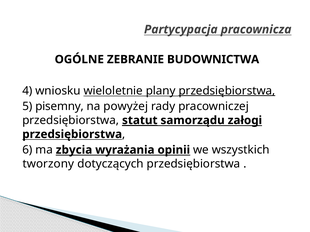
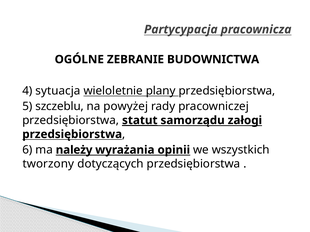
wniosku: wniosku -> sytuacja
przedsiębiorstwa at (227, 91) underline: present -> none
pisemny: pisemny -> szczeblu
zbycia: zbycia -> należy
